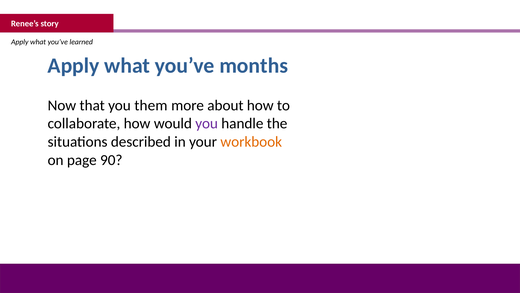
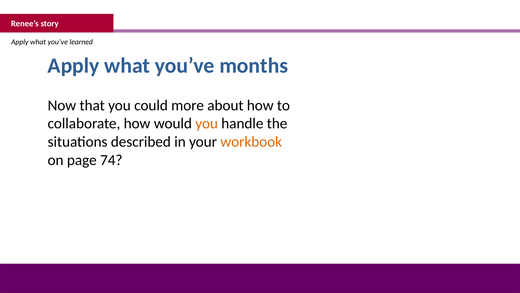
them: them -> could
you at (207, 123) colour: purple -> orange
90: 90 -> 74
